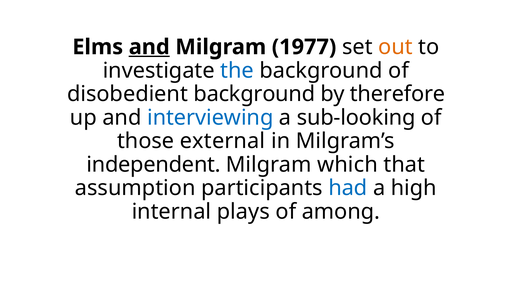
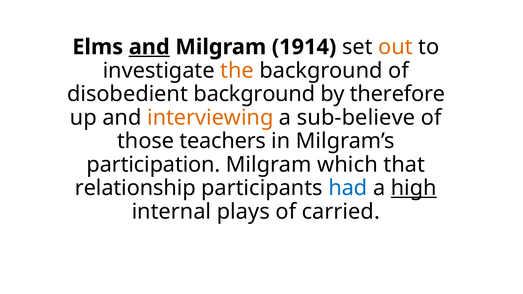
1977: 1977 -> 1914
the colour: blue -> orange
interviewing colour: blue -> orange
sub-looking: sub-looking -> sub-believe
external: external -> teachers
independent: independent -> participation
assumption: assumption -> relationship
high underline: none -> present
among: among -> carried
